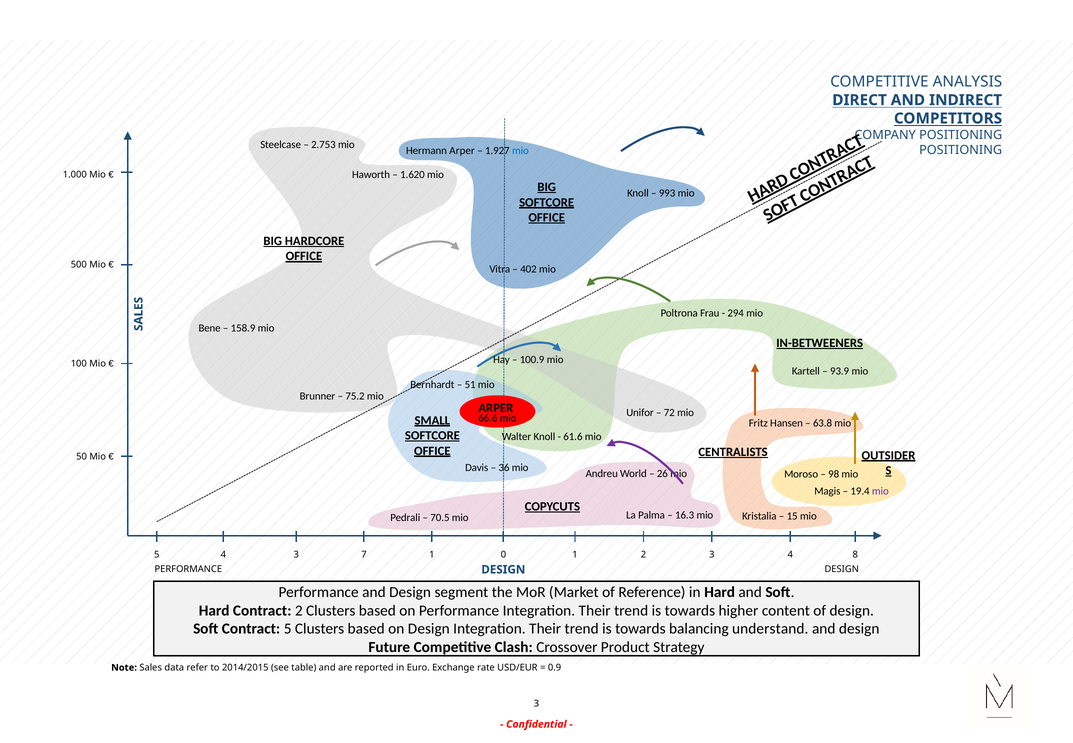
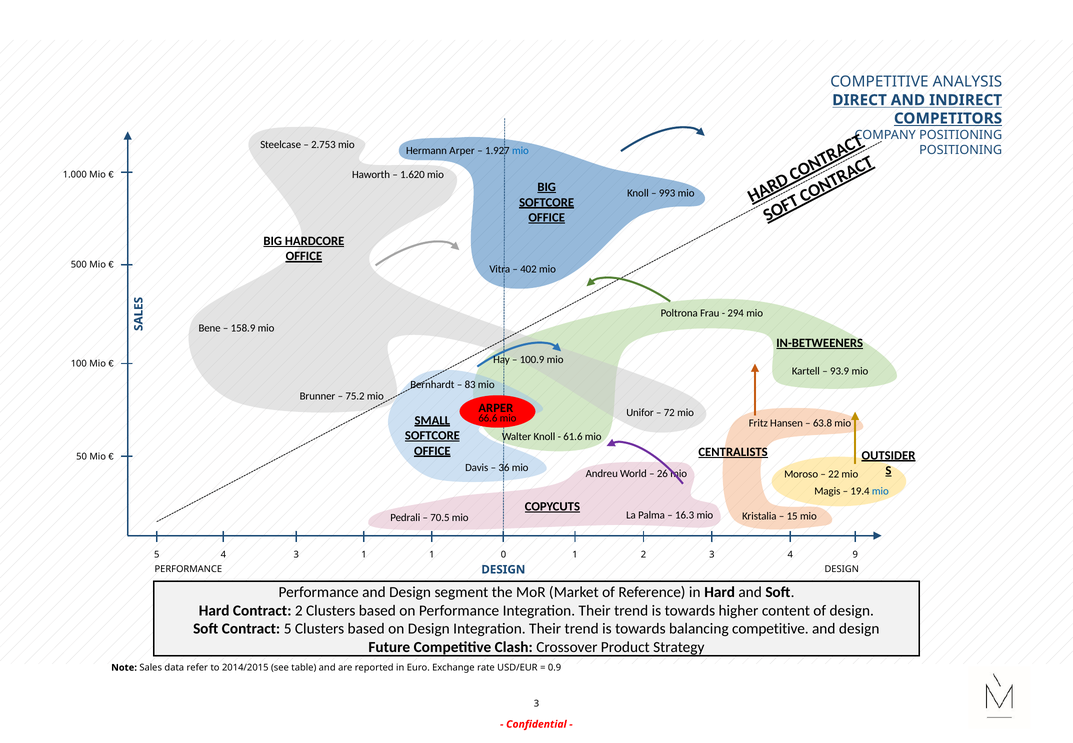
51: 51 -> 83
98: 98 -> 22
mio at (880, 491) colour: purple -> blue
7 at (364, 554): 7 -> 1
8: 8 -> 9
balancing understand: understand -> competitive
